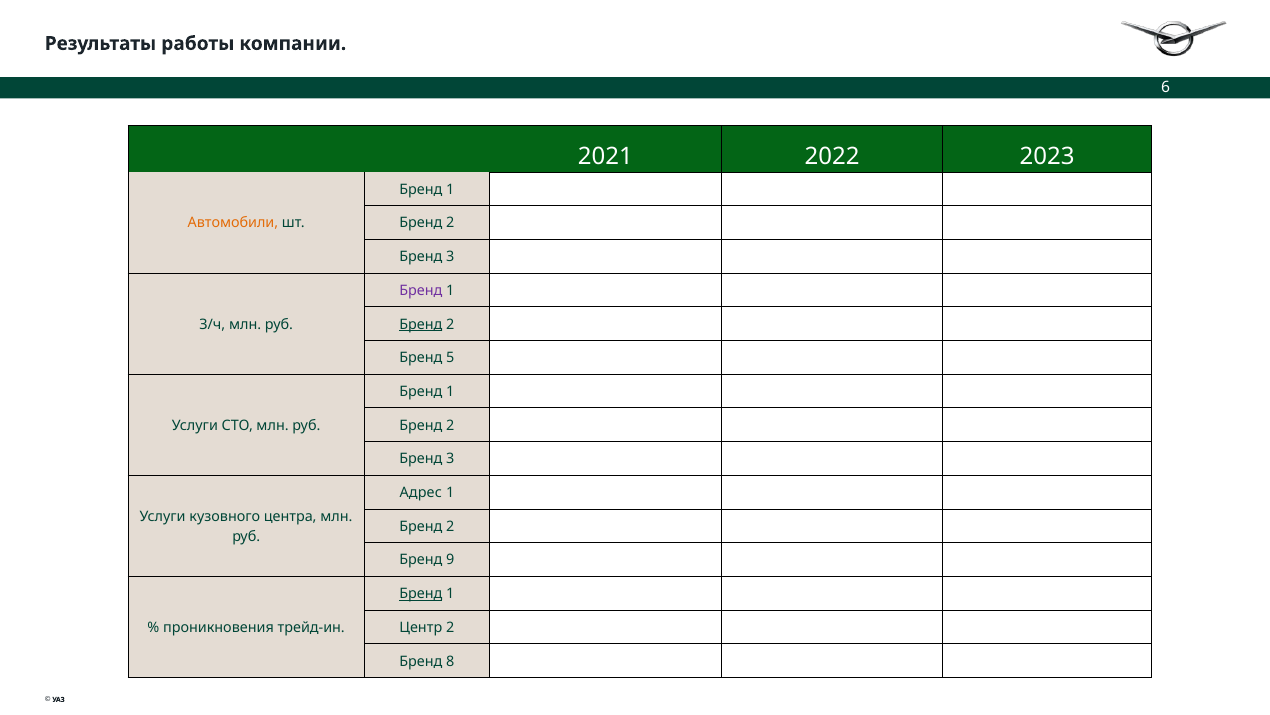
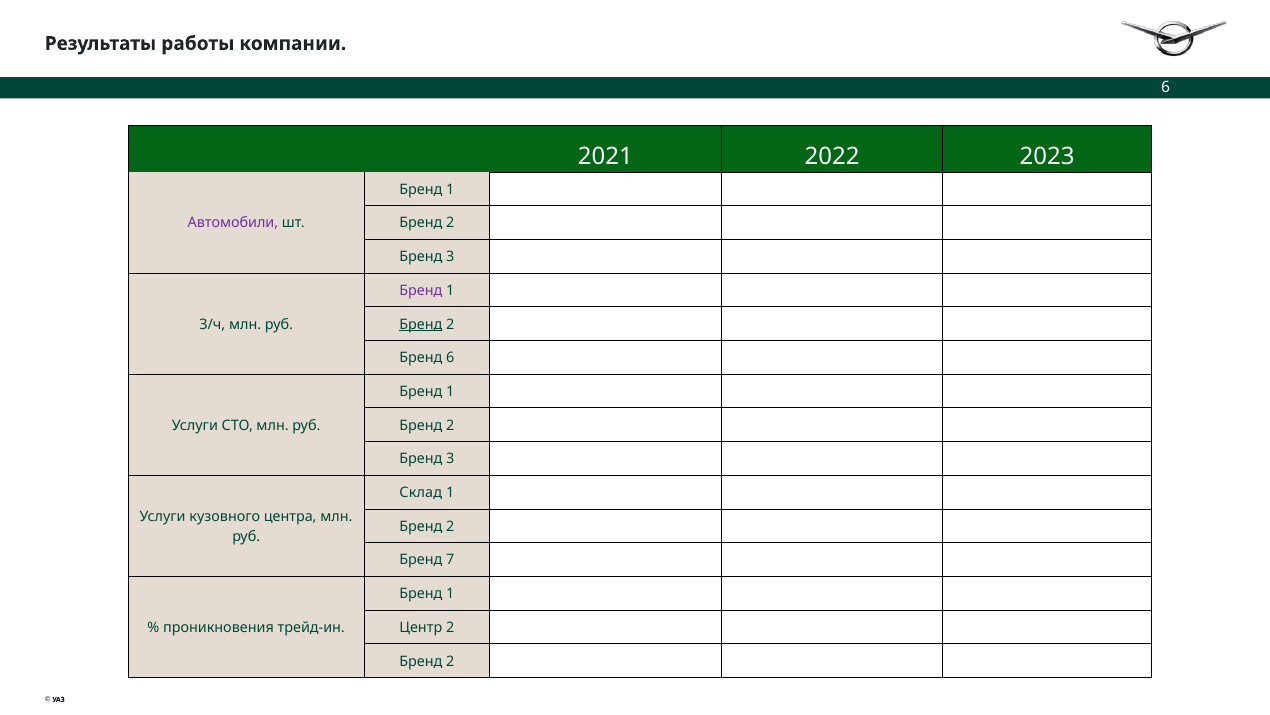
Автомобили colour: orange -> purple
Бренд 5: 5 -> 6
Адрес: Адрес -> Склад
9: 9 -> 7
Бренд at (421, 593) underline: present -> none
8 at (450, 661): 8 -> 2
